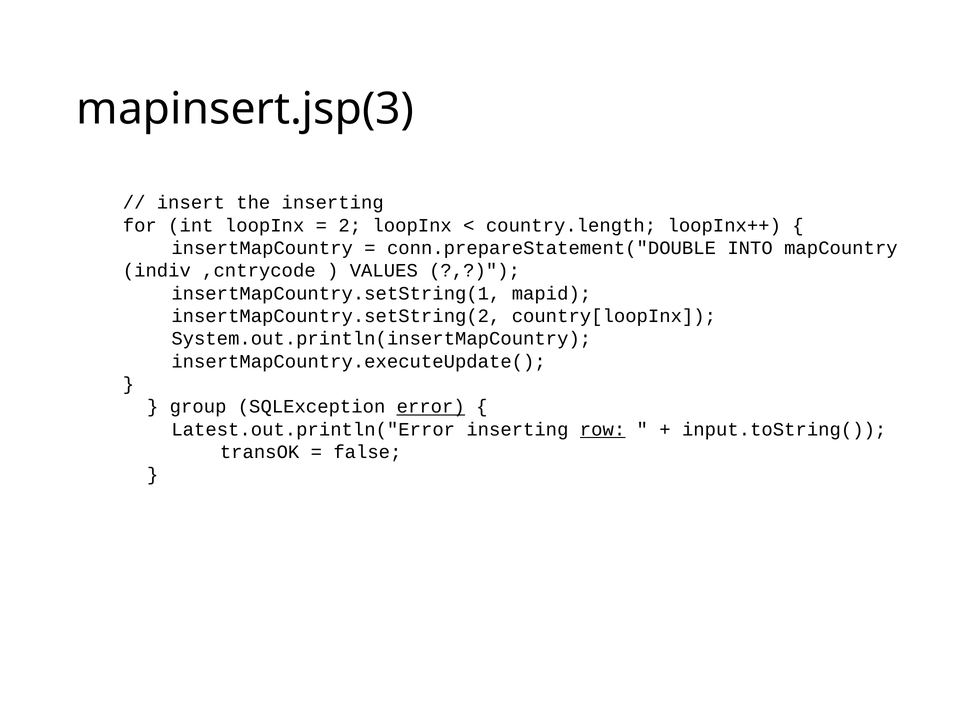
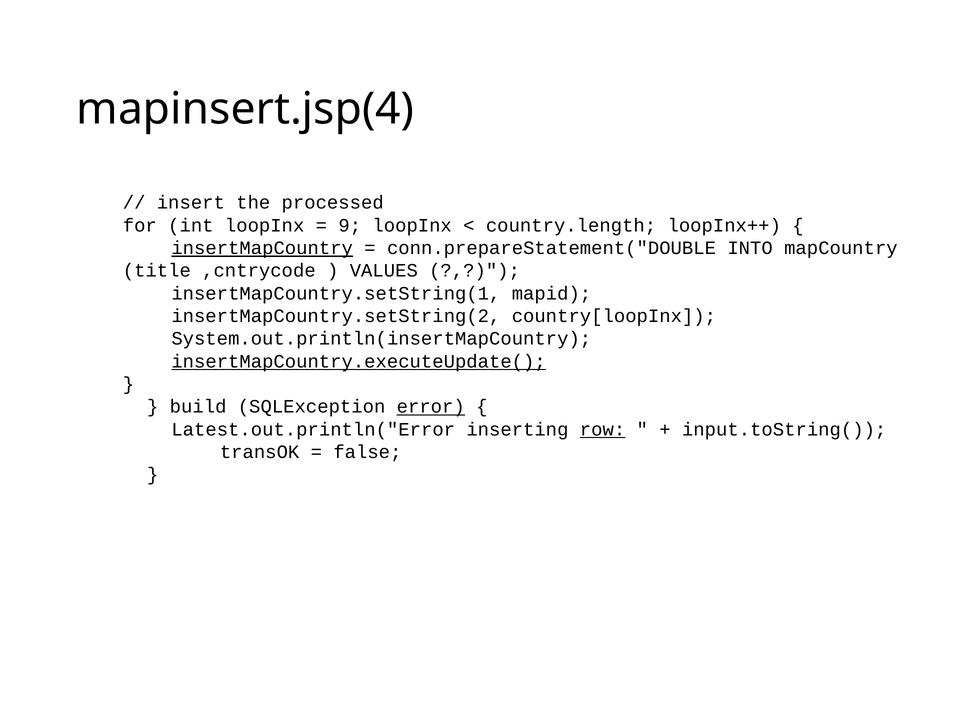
mapinsert.jsp(3: mapinsert.jsp(3 -> mapinsert.jsp(4
the inserting: inserting -> processed
2: 2 -> 9
insertMapCountry underline: none -> present
indiv: indiv -> title
insertMapCountry.executeUpdate( underline: none -> present
group: group -> build
